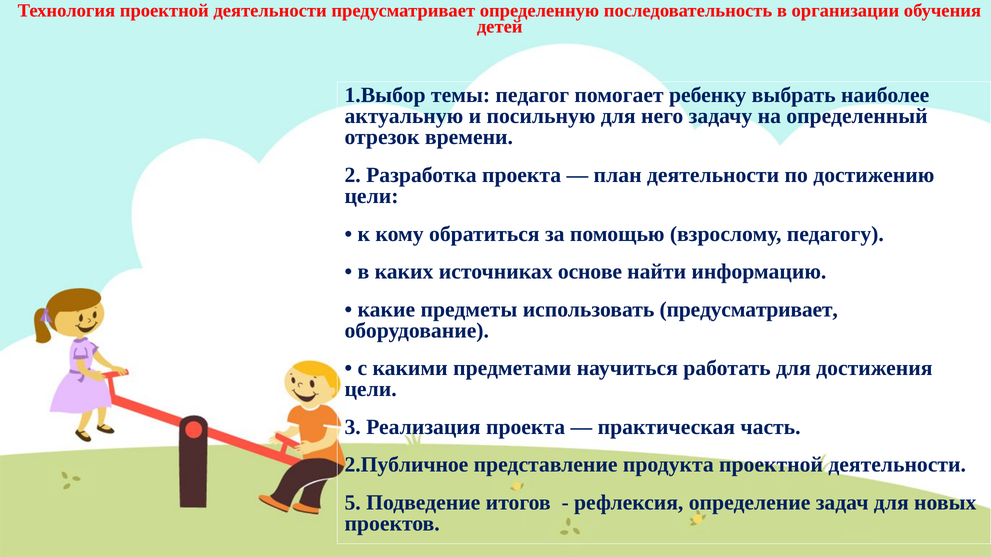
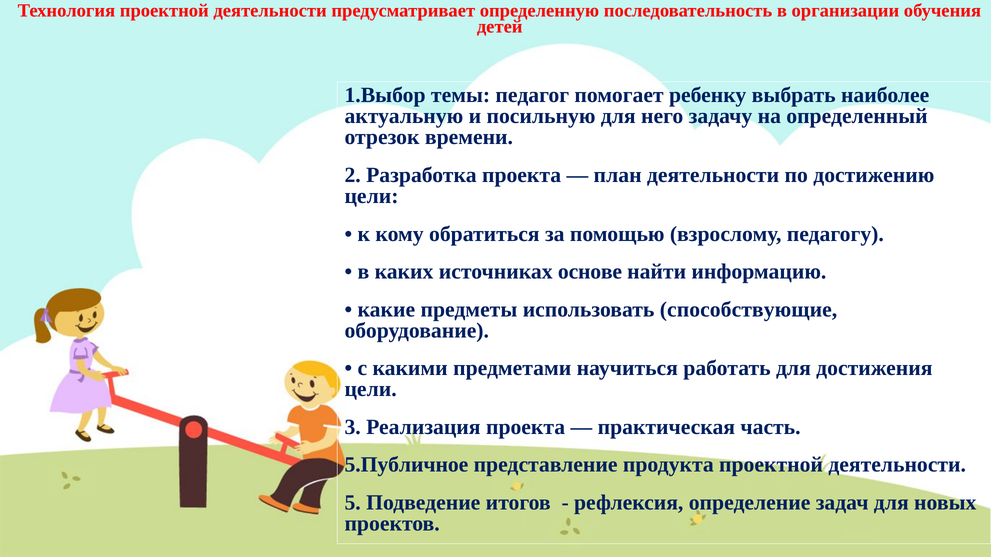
использовать предусматривает: предусматривает -> способствующие
2.Публичное: 2.Публичное -> 5.Публичное
